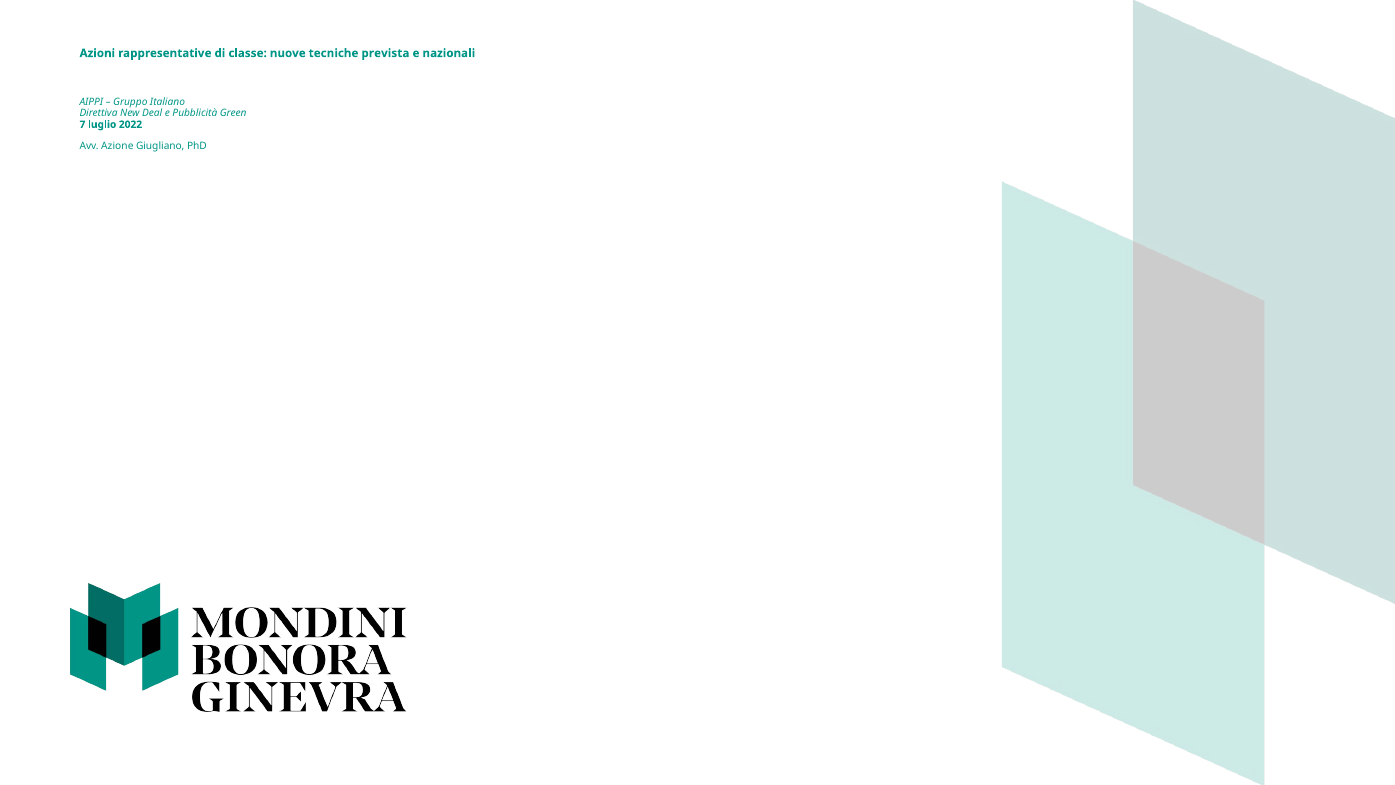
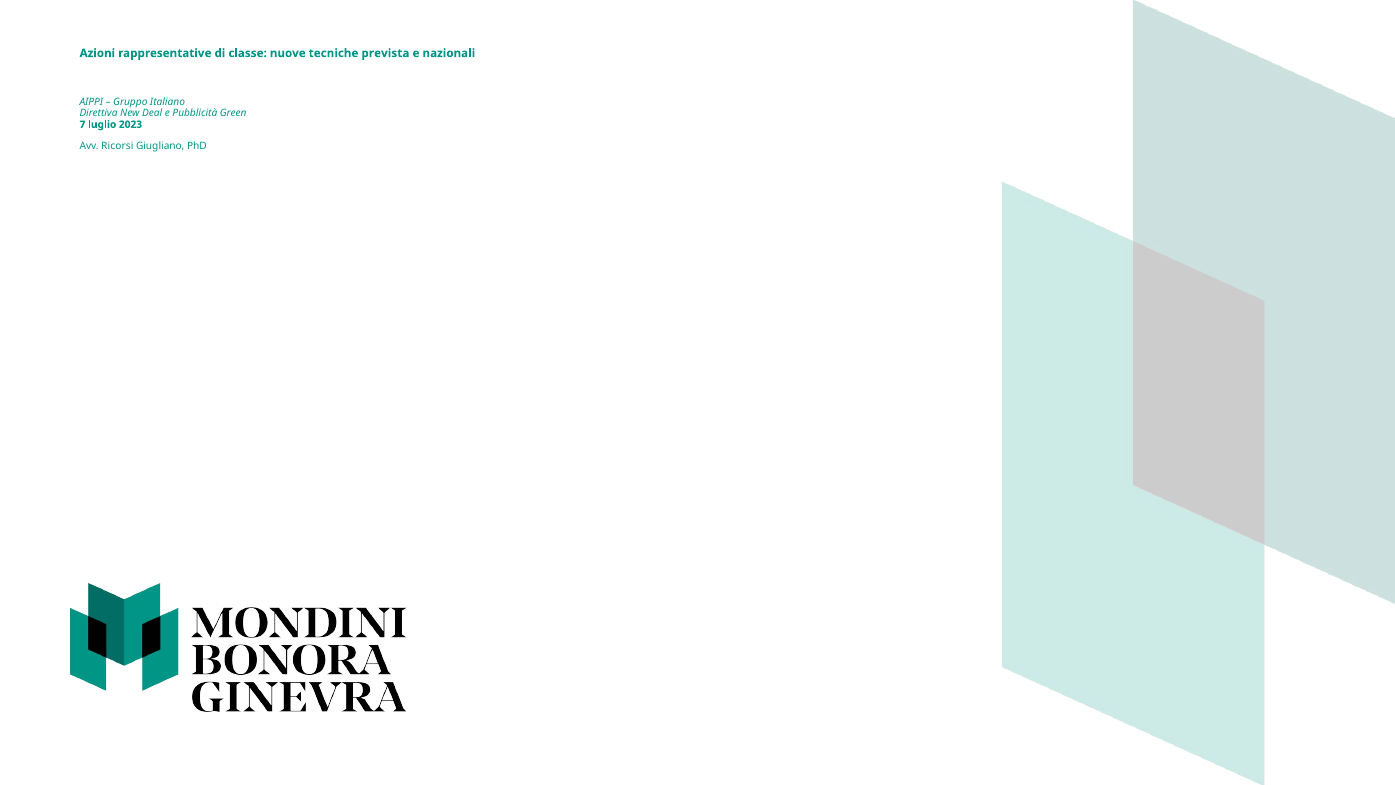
2022: 2022 -> 2023
Azione: Azione -> Ricorsi
